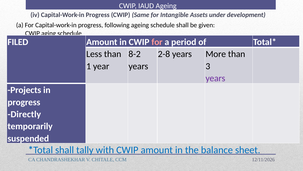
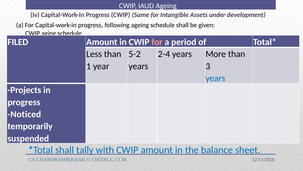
8-2: 8-2 -> 5-2
2-8: 2-8 -> 2-4
years at (215, 78) colour: purple -> blue
Directly: Directly -> Noticed
